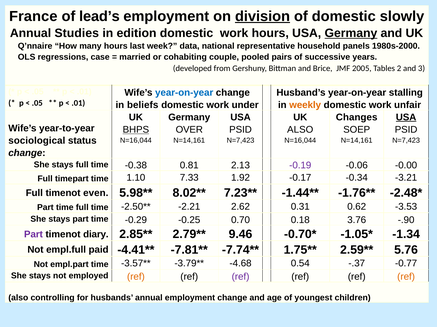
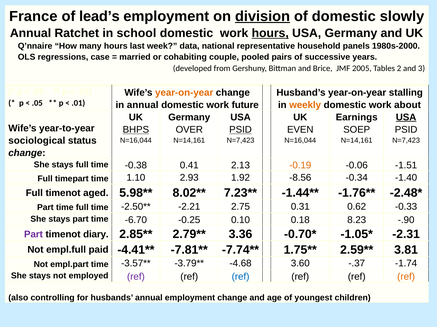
Studies: Studies -> Ratchet
edition: edition -> school
hours at (270, 33) underline: none -> present
Germany at (351, 33) underline: present -> none
year-on-year at (184, 93) colour: blue -> orange
in beliefs: beliefs -> annual
under: under -> future
unfair: unfair -> about
Changes: Changes -> Earnings
PSID at (241, 130) underline: none -> present
ALSO at (300, 130): ALSO -> EVEN
0.81: 0.81 -> 0.41
-0.19 colour: purple -> orange
-0.00: -0.00 -> -1.51
7.33: 7.33 -> 2.93
-0.17: -0.17 -> -8.56
-3.21: -3.21 -> -1.40
even: even -> aged
2.62: 2.62 -> 2.75
-3.53: -3.53 -> -0.33
-0.29: -0.29 -> -6.70
0.70: 0.70 -> 0.10
3.76: 3.76 -> 8.23
9.46: 9.46 -> 3.36
-1.34: -1.34 -> -2.31
5.76: 5.76 -> 3.81
0.54: 0.54 -> 3.60
-0.77: -0.77 -> -1.74
ref at (136, 277) colour: orange -> purple
ref at (241, 277) colour: purple -> blue
